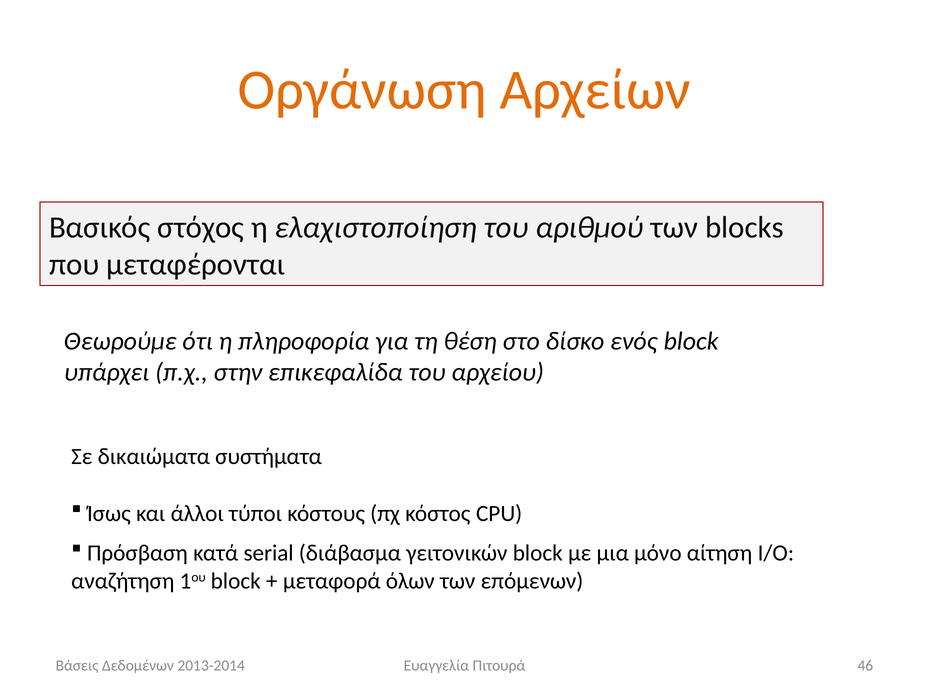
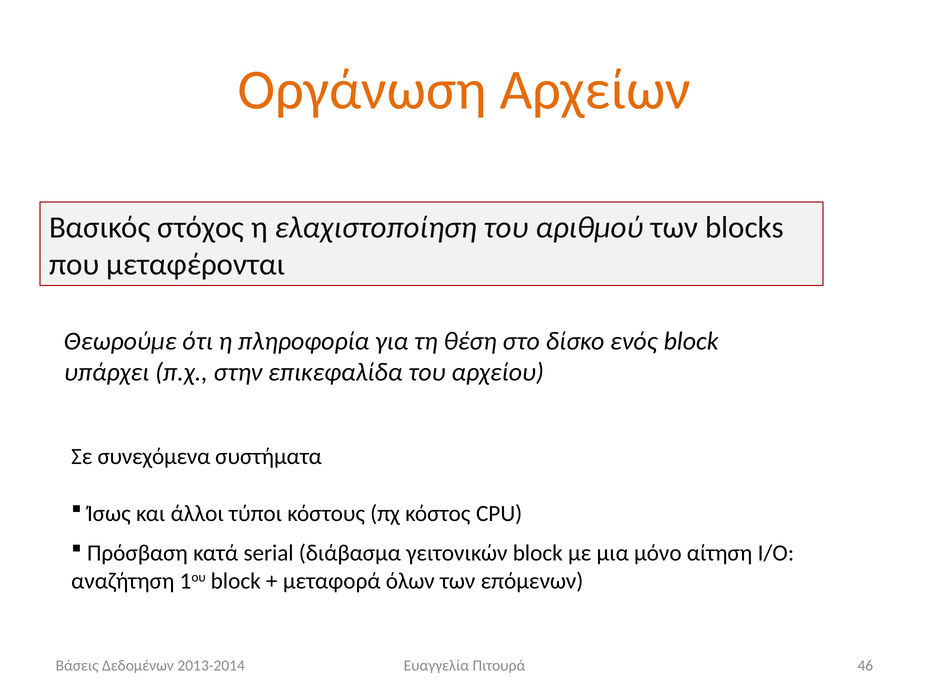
δικαιώματα: δικαιώματα -> συνεχόμενα
